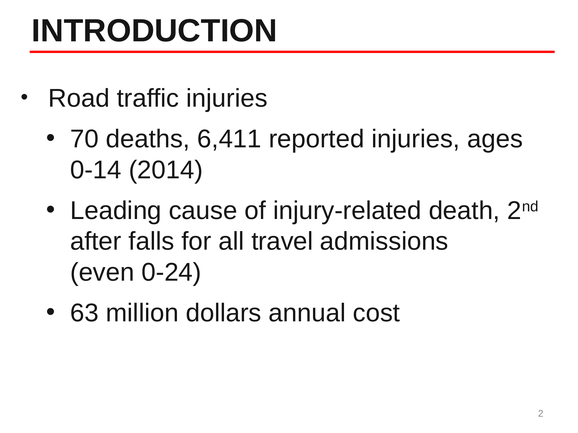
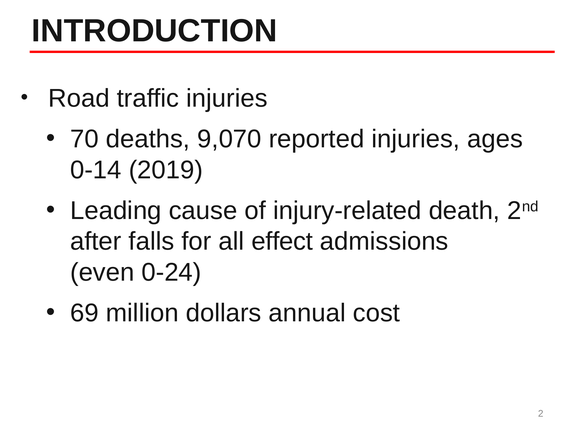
6,411: 6,411 -> 9,070
2014: 2014 -> 2019
travel: travel -> effect
63: 63 -> 69
